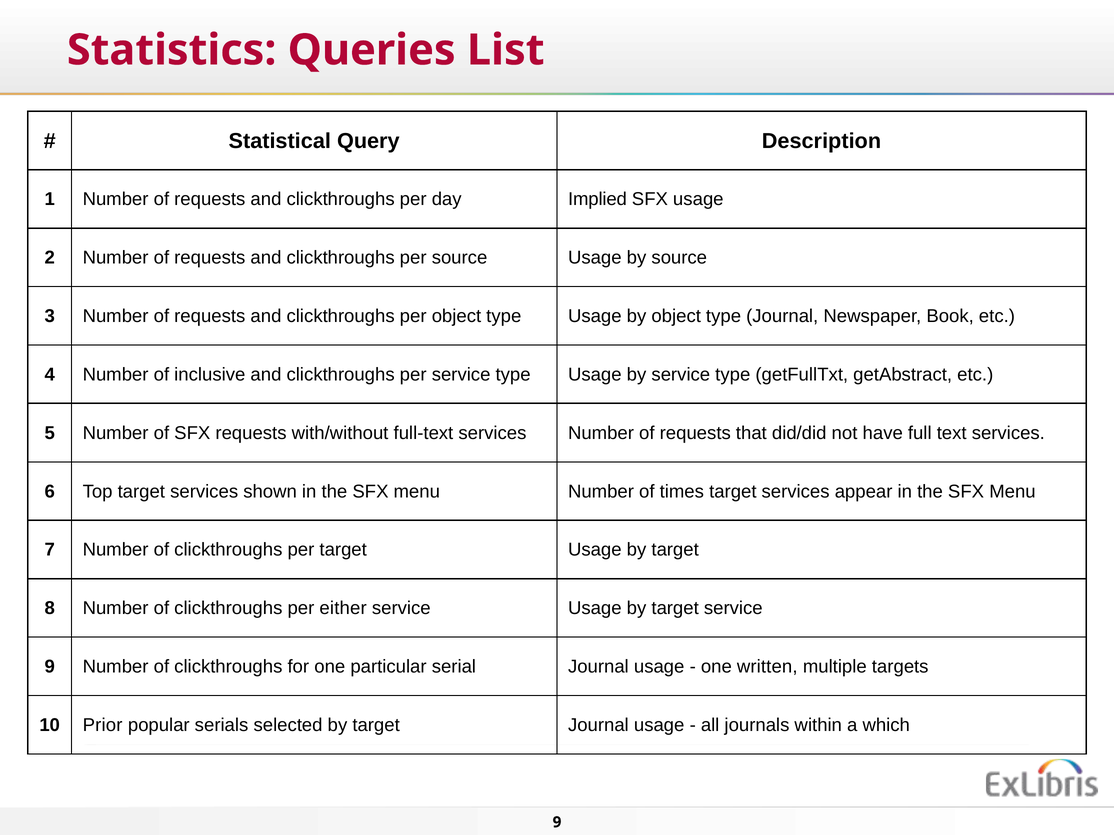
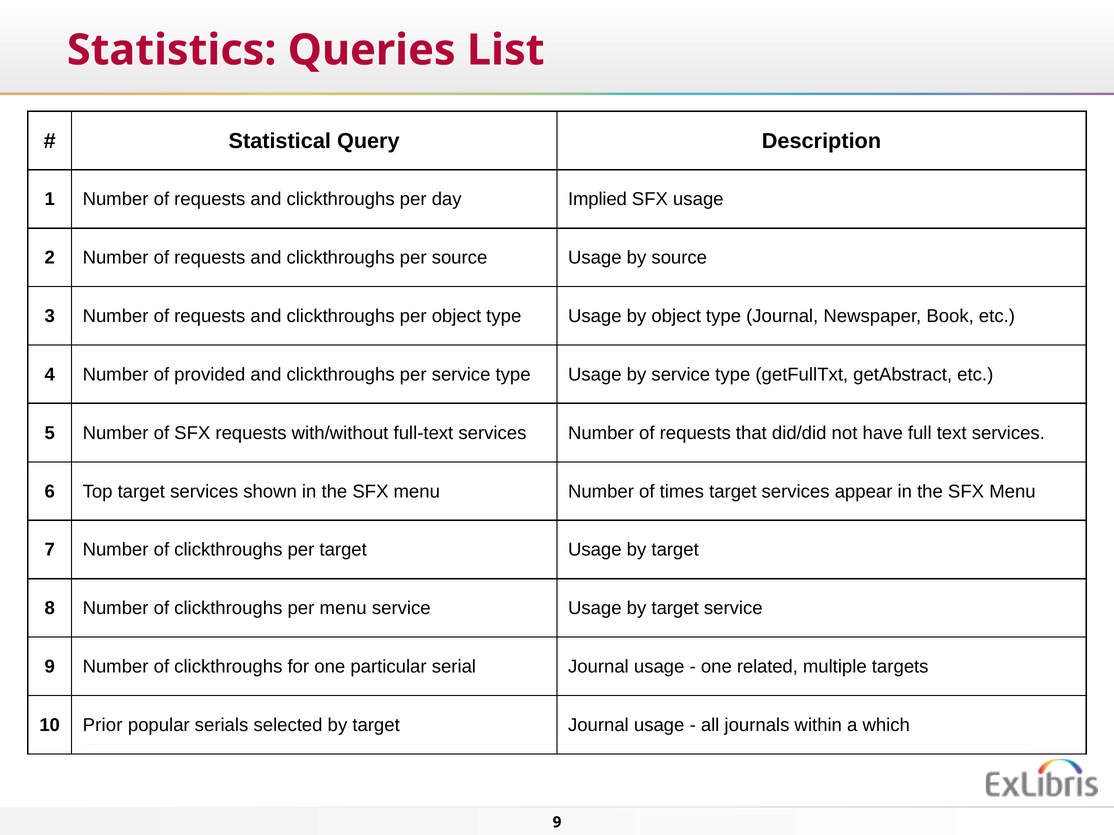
inclusive: inclusive -> provided
per either: either -> menu
written: written -> related
